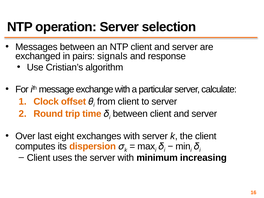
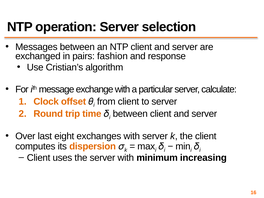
signals: signals -> fashion
